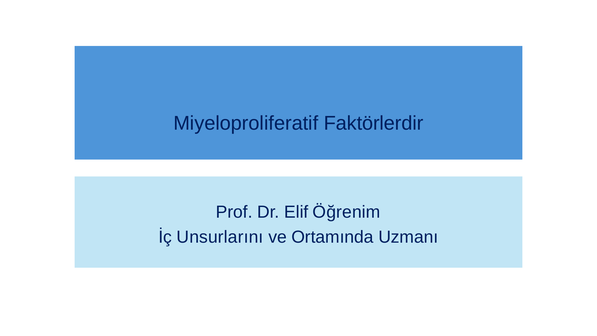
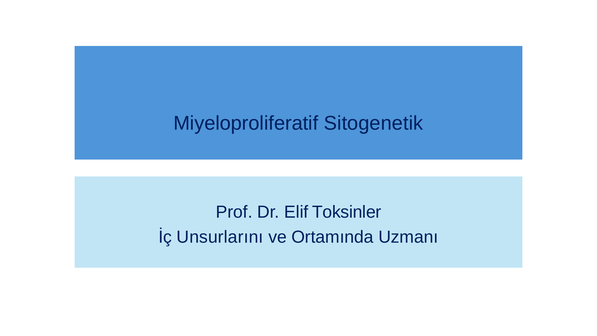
Faktörlerdir: Faktörlerdir -> Sitogenetik
Öğrenim: Öğrenim -> Toksinler
